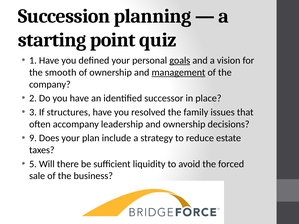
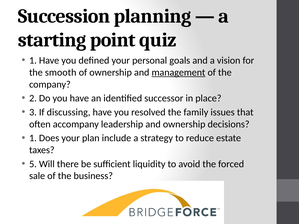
goals underline: present -> none
structures: structures -> discussing
9 at (33, 138): 9 -> 1
